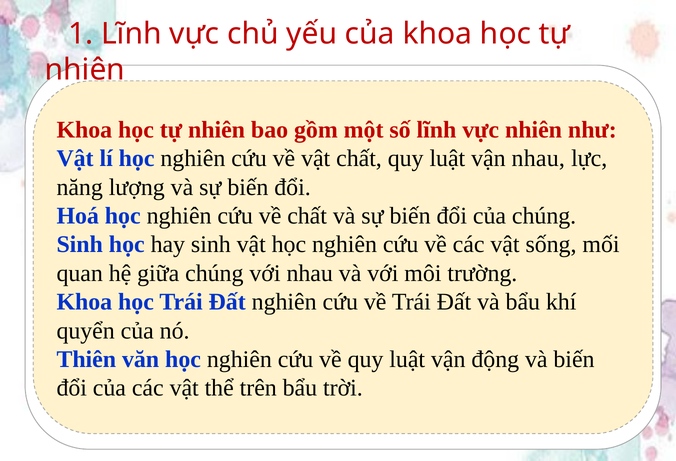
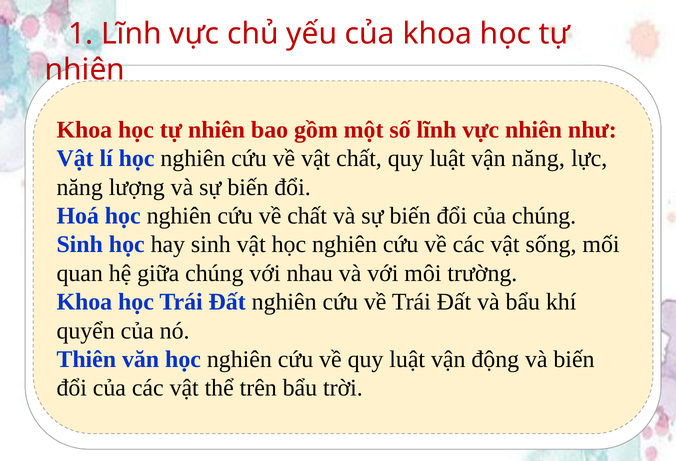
vận nhau: nhau -> năng
